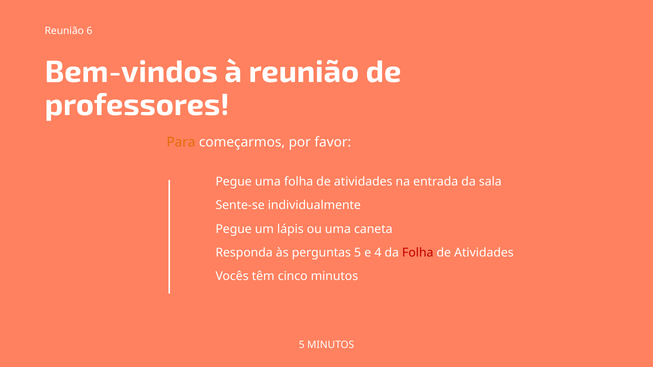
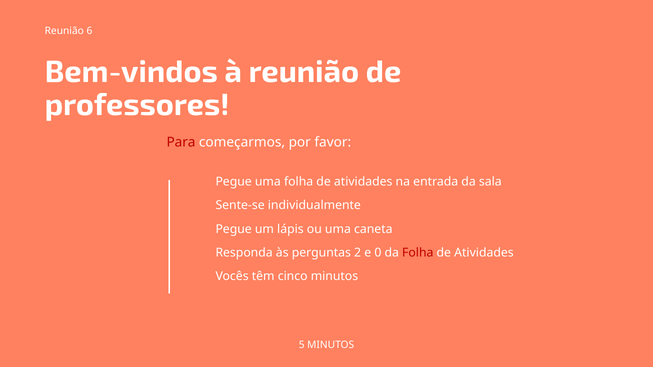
Para colour: orange -> red
perguntas 5: 5 -> 2
4: 4 -> 0
